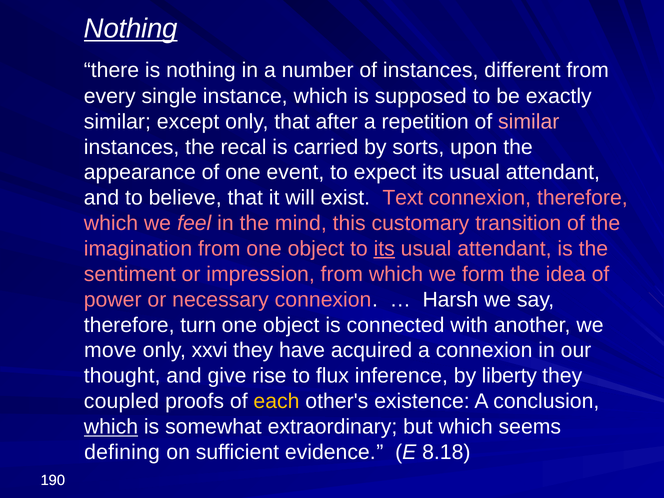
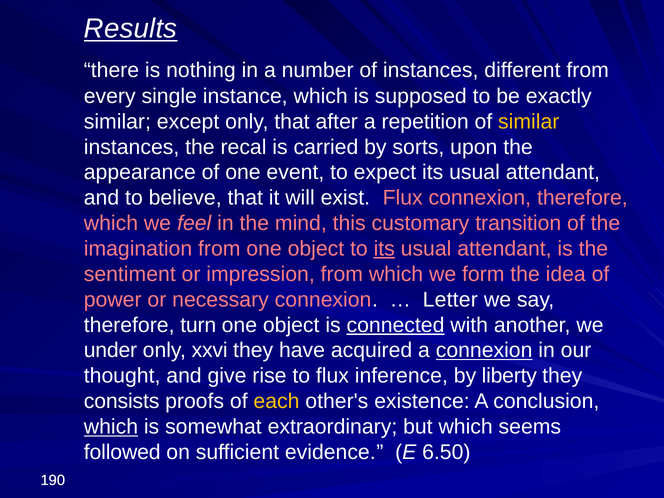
Nothing at (131, 29): Nothing -> Results
similar at (529, 122) colour: pink -> yellow
exist Text: Text -> Flux
Harsh: Harsh -> Letter
connected underline: none -> present
move: move -> under
connexion at (484, 350) underline: none -> present
coupled: coupled -> consists
defining: defining -> followed
8.18: 8.18 -> 6.50
